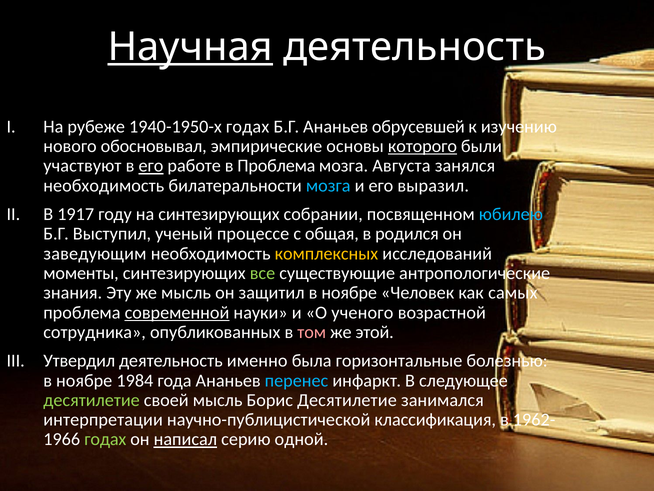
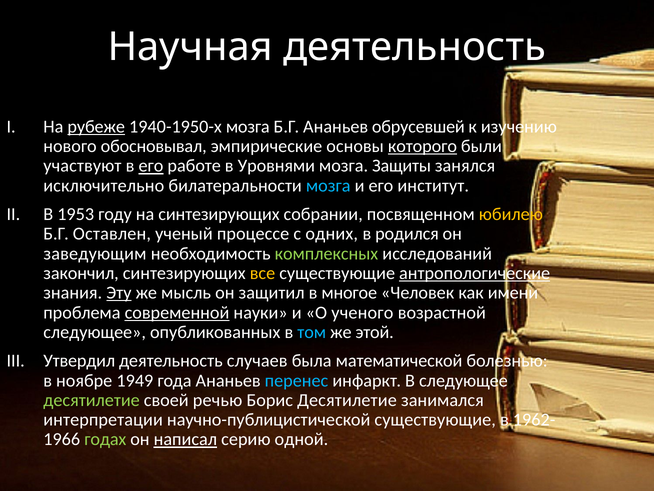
Научная underline: present -> none
рубеже underline: none -> present
1940-1950-х годах: годах -> мозга
в Проблема: Проблема -> Уровнями
Августа: Августа -> Защиты
необходимость at (104, 185): необходимость -> исключительно
выразил: выразил -> институт
1917: 1917 -> 1953
юбилею colour: light blue -> yellow
Выступил: Выступил -> Оставлен
общая: общая -> одних
комплексных colour: yellow -> light green
моменты: моменты -> закончил
все colour: light green -> yellow
антропологические underline: none -> present
Эту underline: none -> present
ноябре at (349, 293): ноябре -> многое
самых: самых -> имени
сотрудника at (95, 332): сотрудника -> следующее
том colour: pink -> light blue
именно: именно -> случаев
горизонтальные: горизонтальные -> математической
1984: 1984 -> 1949
своей мысль: мысль -> речью
научно-публицистической классификация: классификация -> существующие
